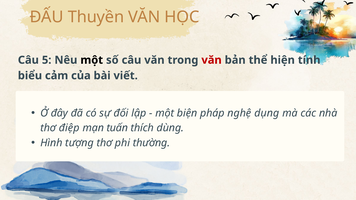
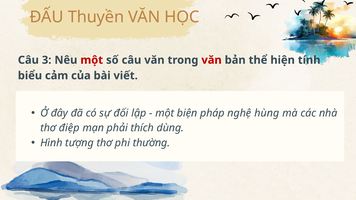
5: 5 -> 3
một at (92, 60) colour: black -> red
dụng: dụng -> hùng
tuấn: tuấn -> phải
